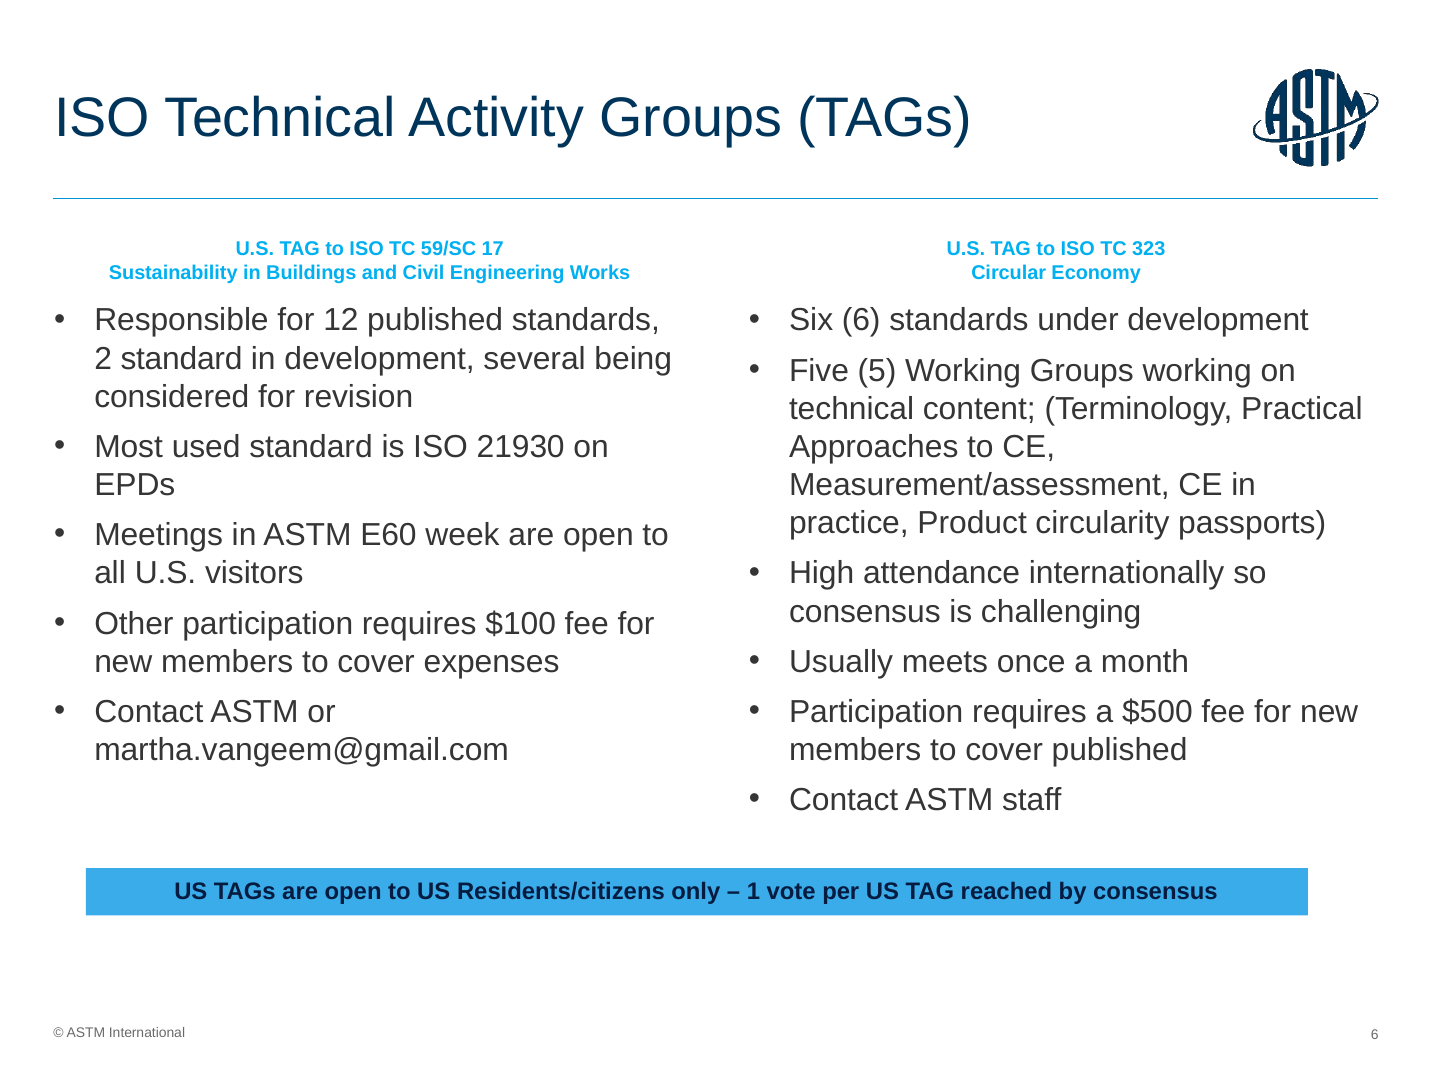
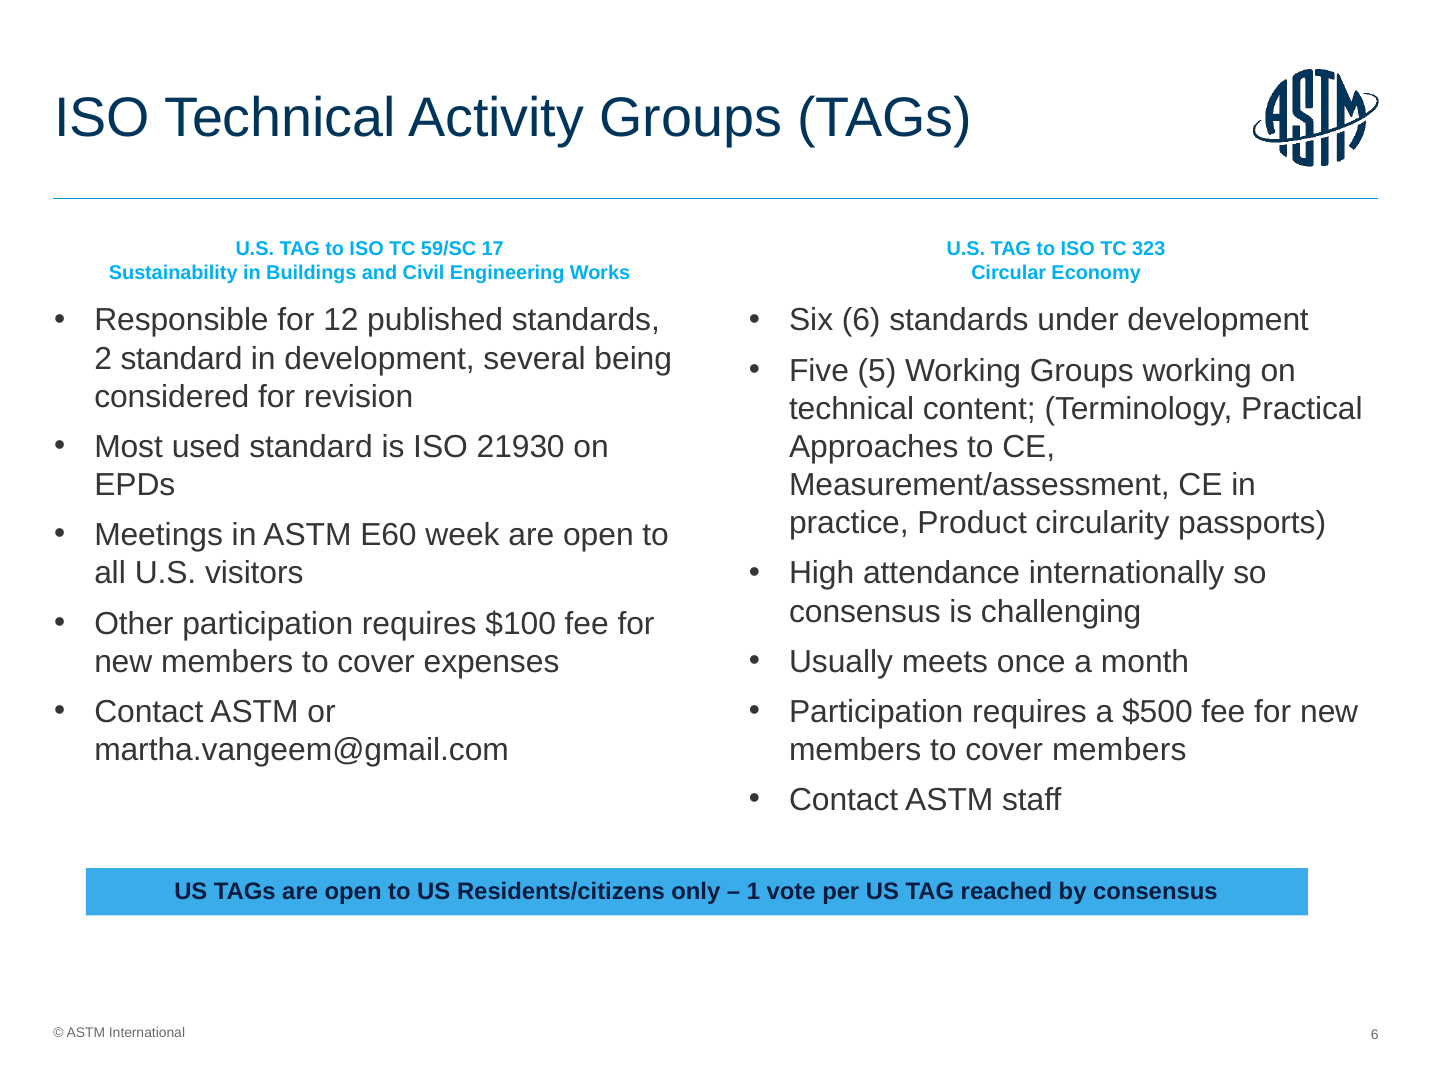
cover published: published -> members
